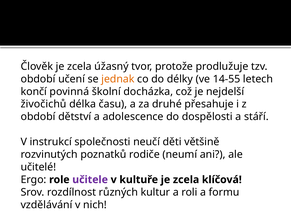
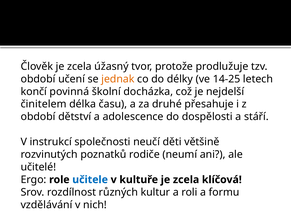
14-55: 14-55 -> 14-25
živočichů: živočichů -> činitelem
učitele colour: purple -> blue
